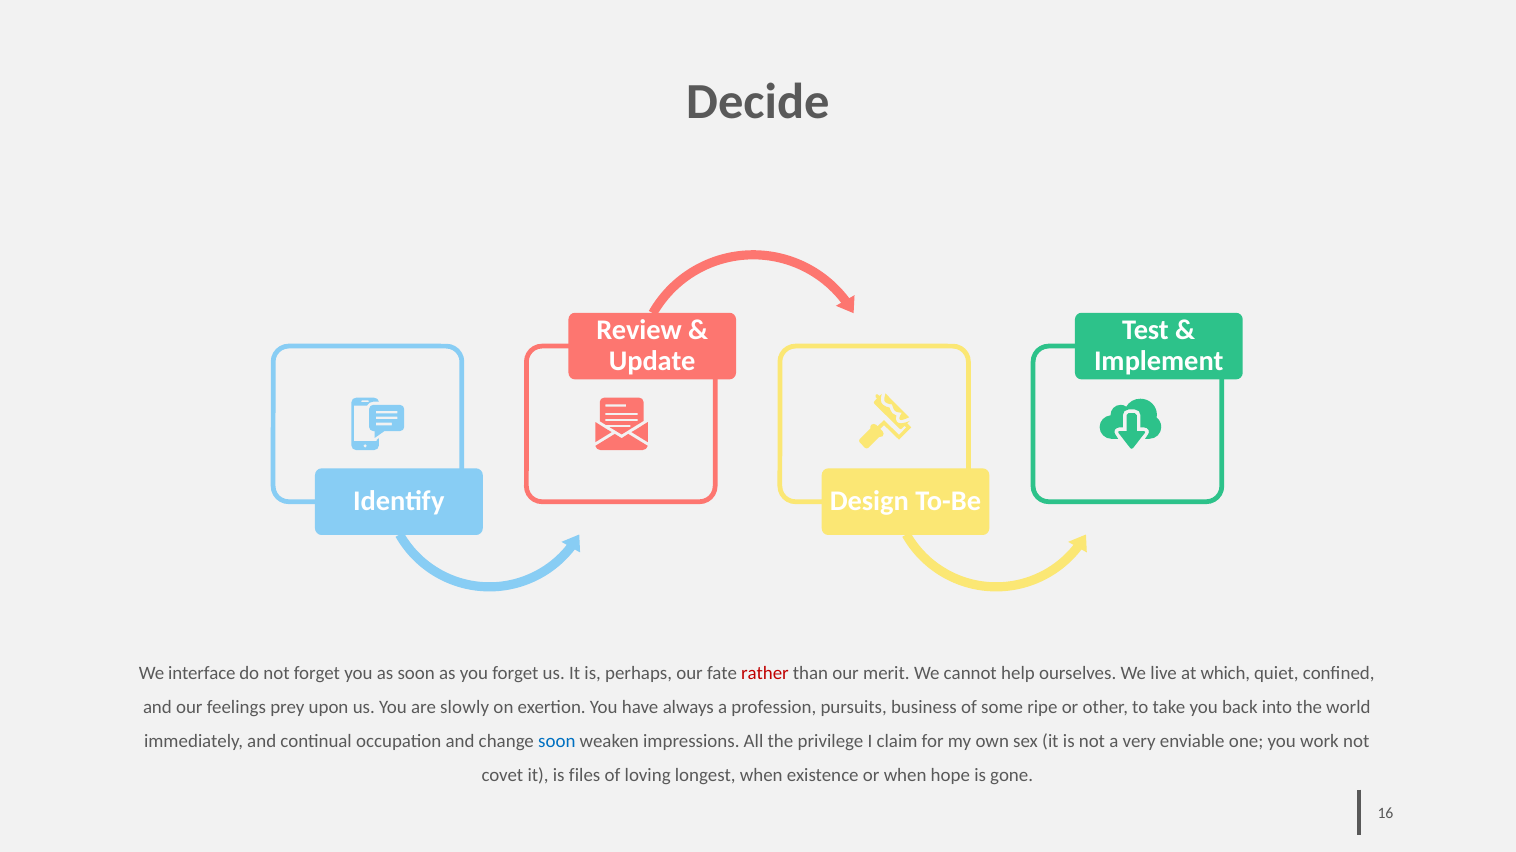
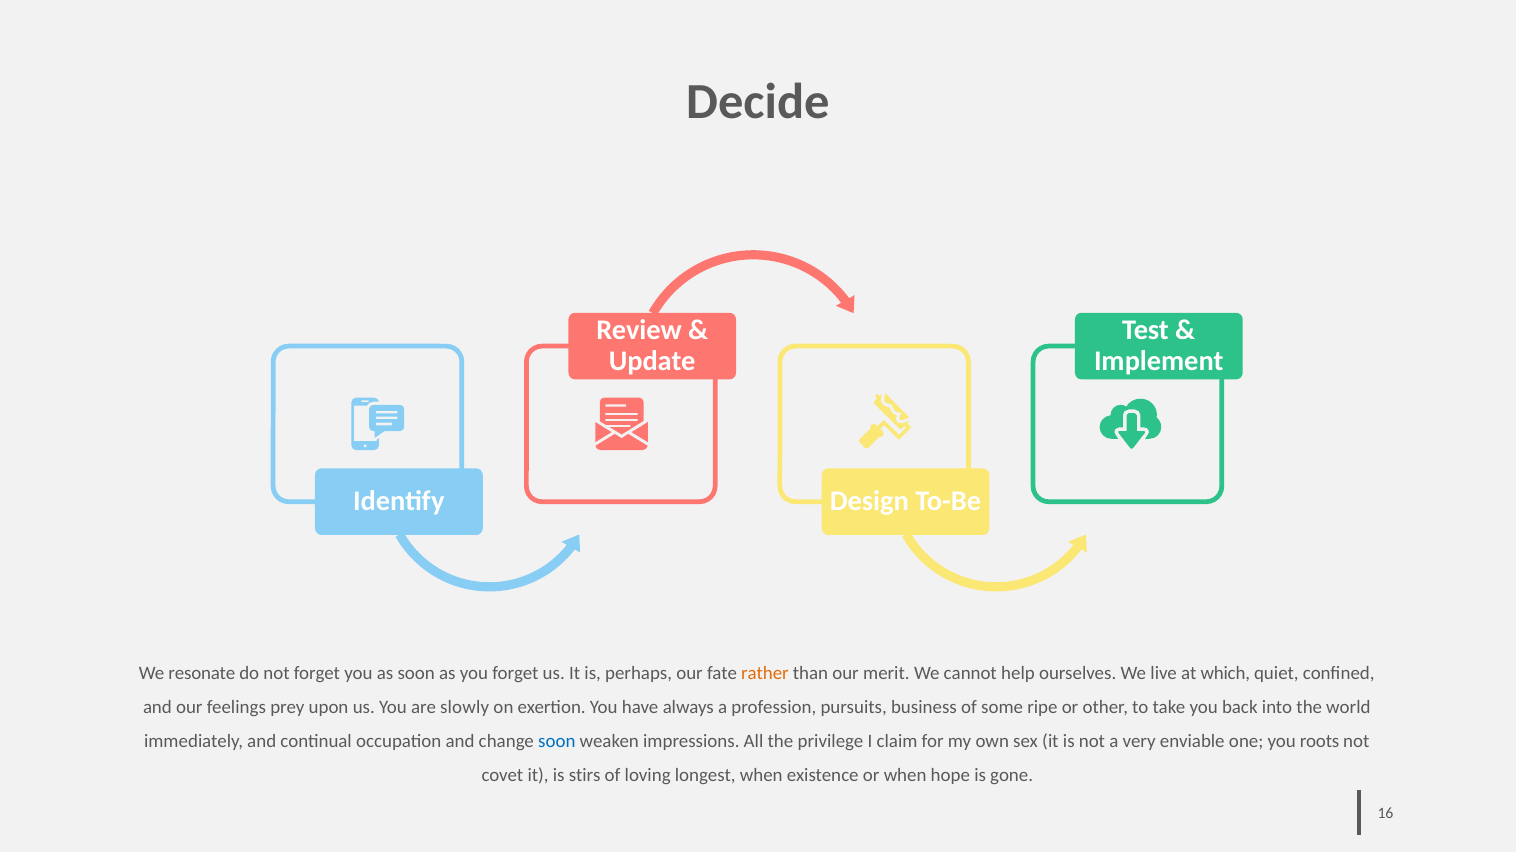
interface: interface -> resonate
rather colour: red -> orange
work: work -> roots
files: files -> stirs
